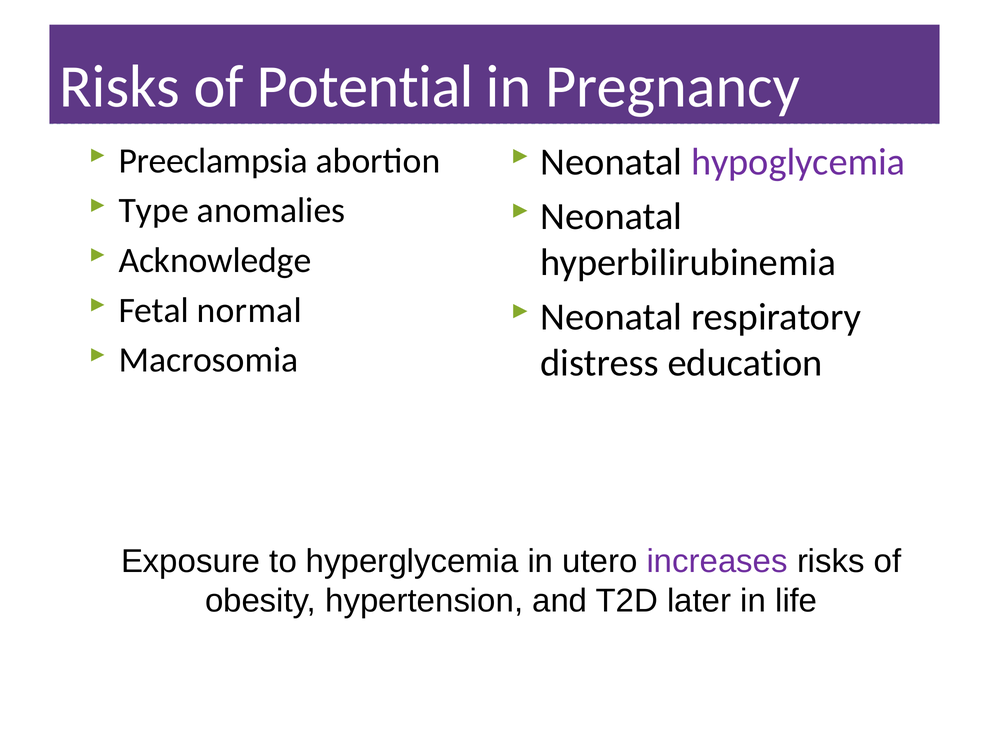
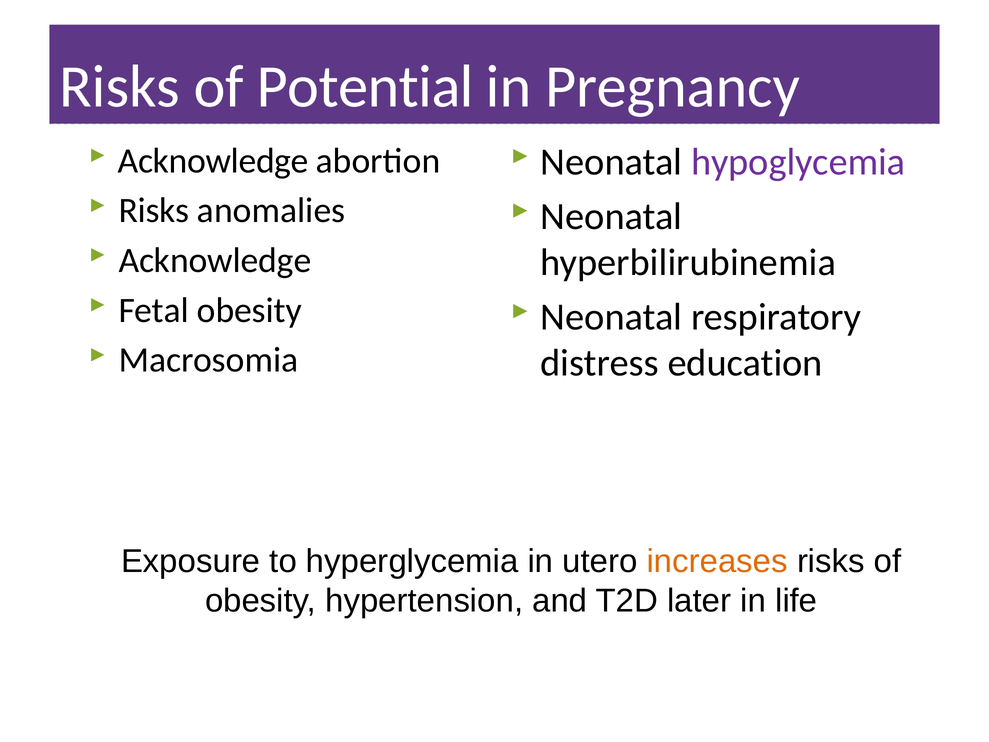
Preeclampsia at (213, 161): Preeclampsia -> Acknowledge
Type at (154, 211): Type -> Risks
Fetal normal: normal -> obesity
increases colour: purple -> orange
